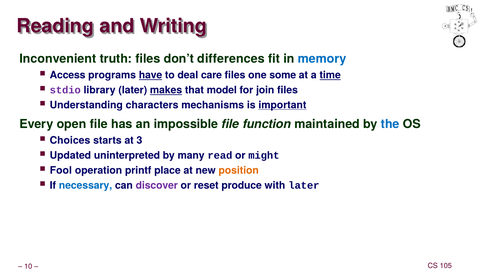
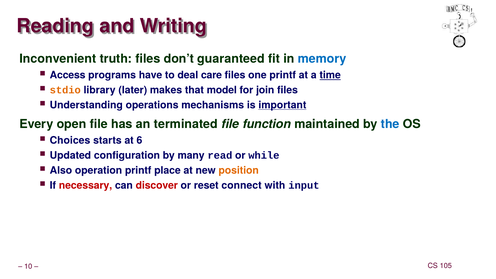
differences: differences -> guaranteed
have underline: present -> none
one some: some -> printf
stdio colour: purple -> orange
makes underline: present -> none
characters: characters -> operations
impossible: impossible -> terminated
3: 3 -> 6
uninterpreted: uninterpreted -> configuration
might: might -> while
Fool: Fool -> Also
necessary colour: blue -> red
discover colour: purple -> red
produce: produce -> connect
with later: later -> input
